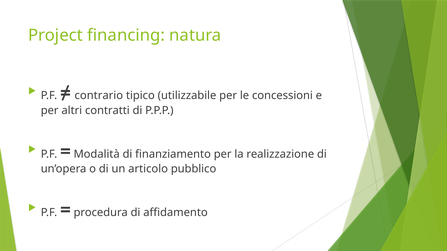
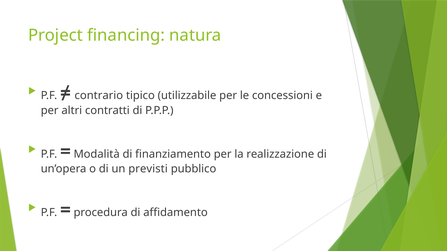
articolo: articolo -> previsti
